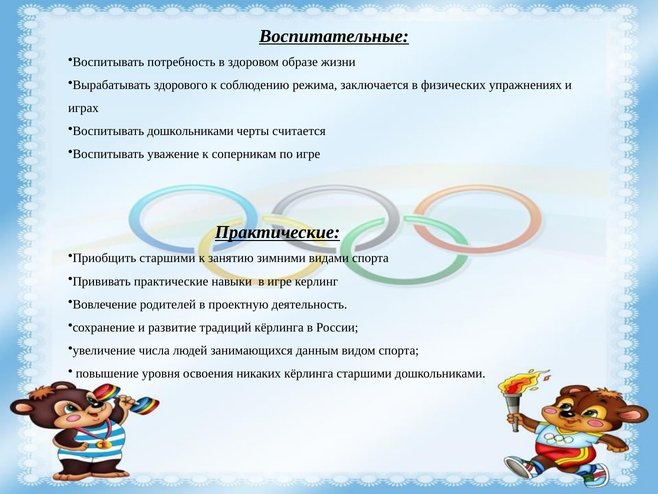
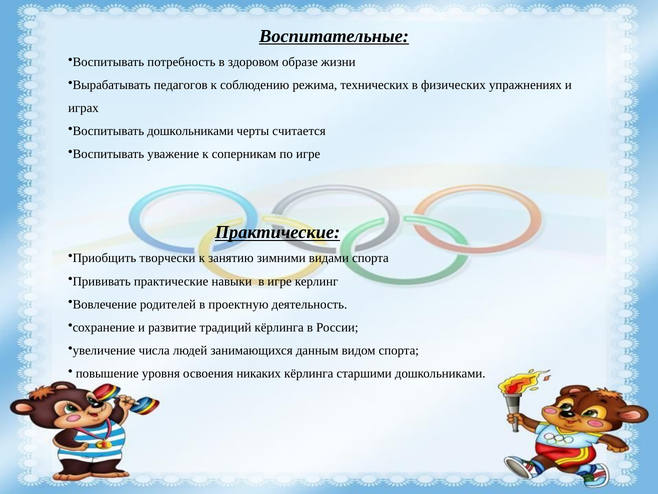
здорового: здорового -> педагогов
заключается: заключается -> технических
Приобщить старшими: старшими -> творчески
